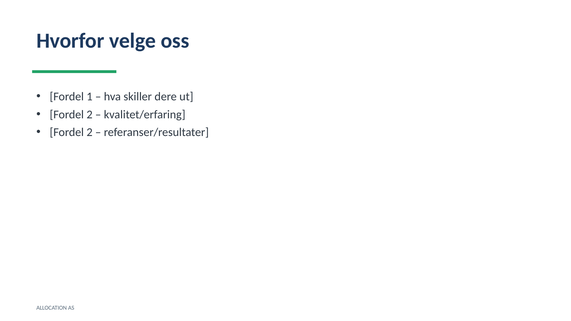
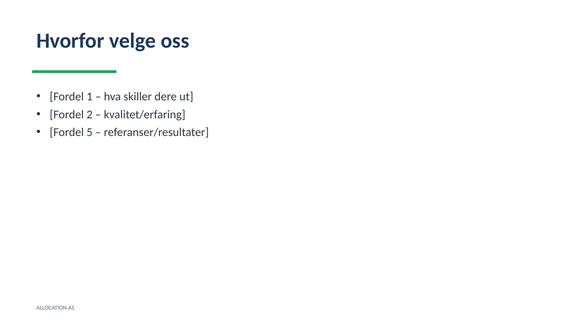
2 at (90, 132): 2 -> 5
